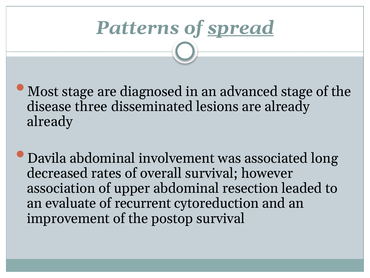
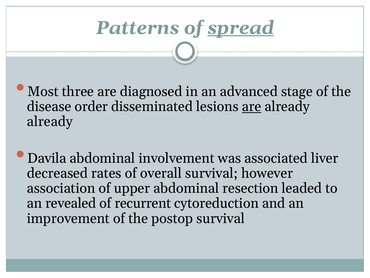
Most stage: stage -> three
three: three -> order
are at (252, 106) underline: none -> present
long: long -> liver
evaluate: evaluate -> revealed
